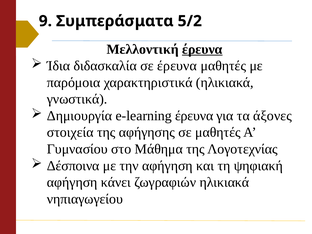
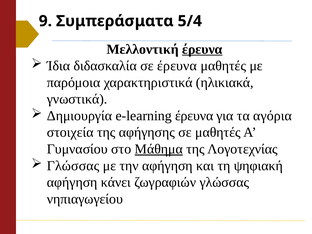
5/2: 5/2 -> 5/4
άξονες: άξονες -> αγόρια
Μάθημα underline: none -> present
Δέσποινα at (73, 166): Δέσποινα -> Γλώσσας
ζωγραφιών ηλικιακά: ηλικιακά -> γλώσσας
